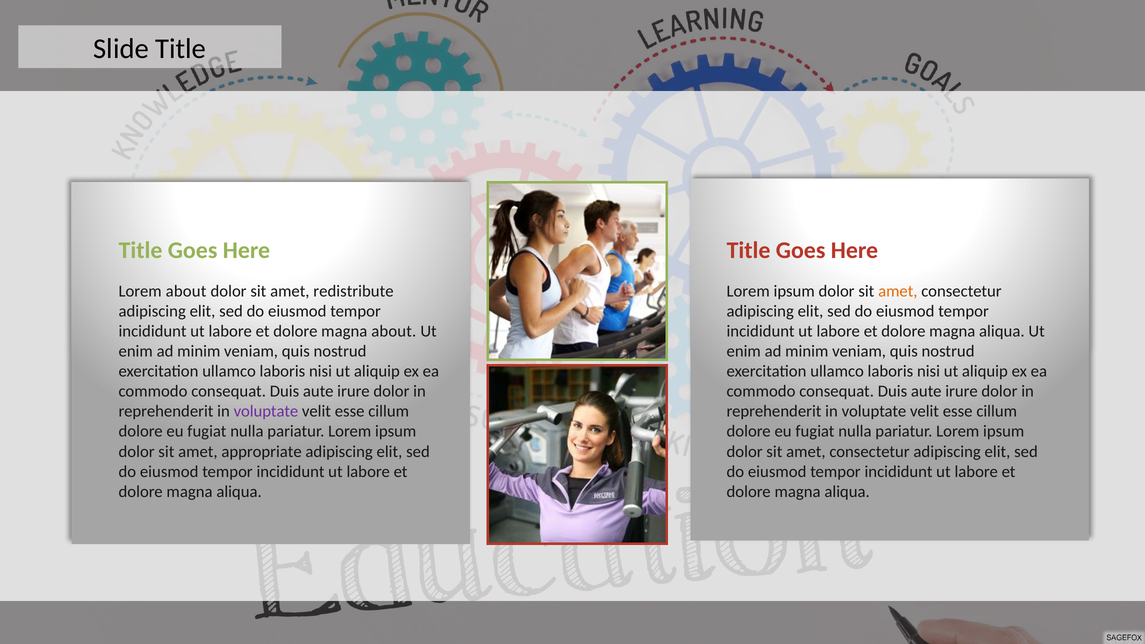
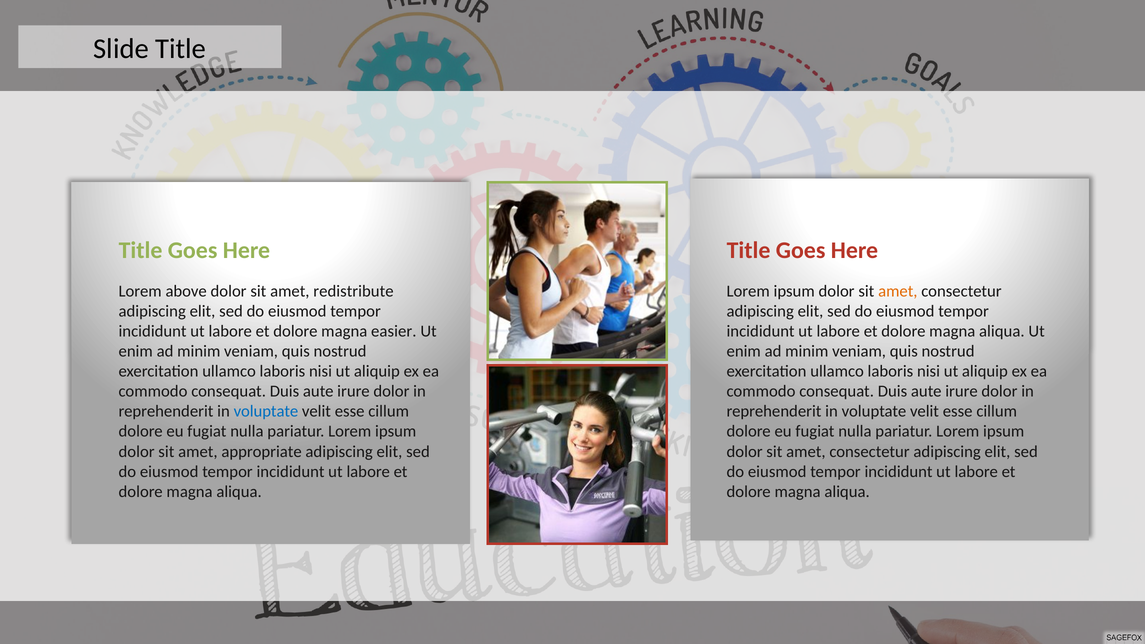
Lorem about: about -> above
magna about: about -> easier
voluptate at (266, 411) colour: purple -> blue
